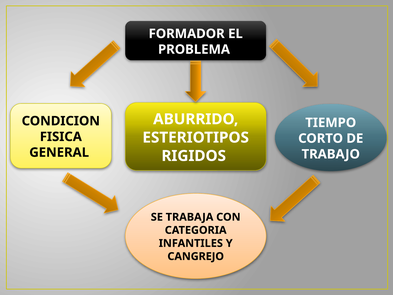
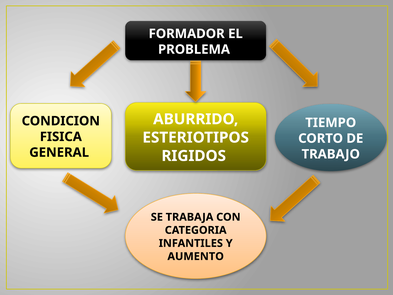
CANGREJO: CANGREJO -> AUMENTO
